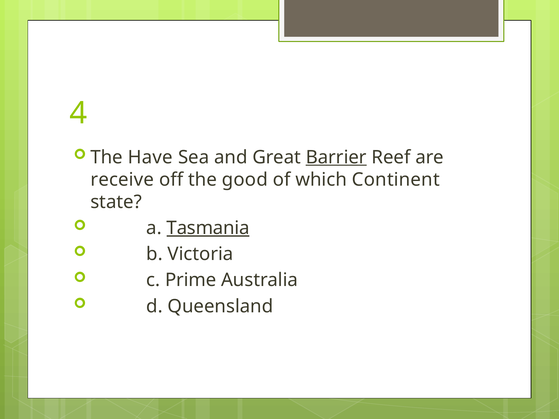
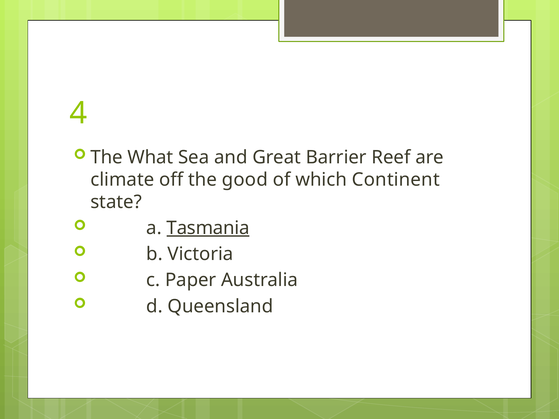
Have: Have -> What
Barrier underline: present -> none
receive: receive -> climate
Prime: Prime -> Paper
